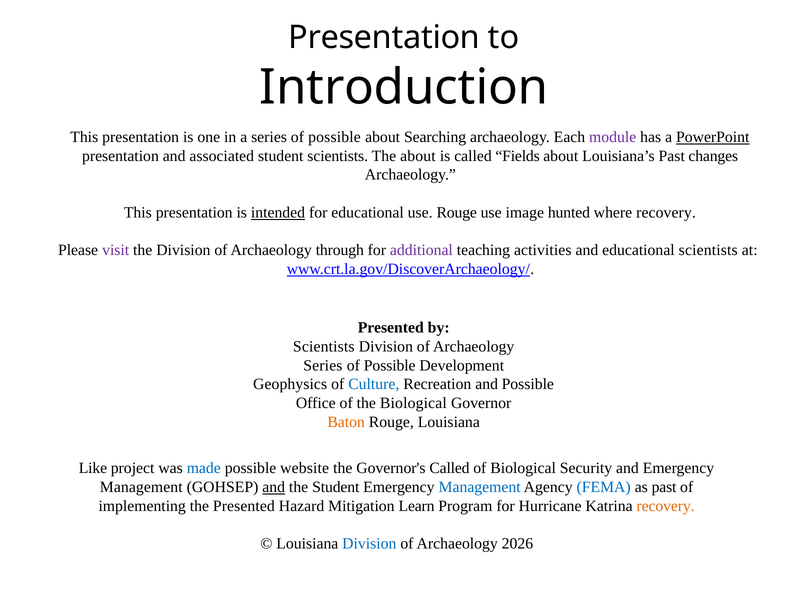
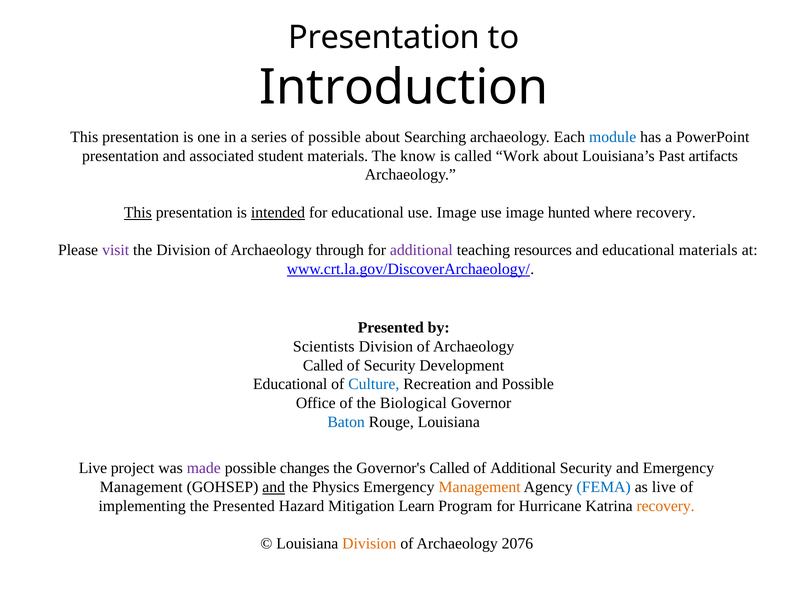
module colour: purple -> blue
PowerPoint underline: present -> none
student scientists: scientists -> materials
The about: about -> know
Fields: Fields -> Work
changes: changes -> artifacts
This at (138, 213) underline: none -> present
educational use Rouge: Rouge -> Image
activities: activities -> resources
educational scientists: scientists -> materials
Series at (323, 365): Series -> Called
Possible at (390, 365): Possible -> Security
Geophysics at (290, 384): Geophysics -> Educational
Baton colour: orange -> blue
Like at (93, 468): Like -> Live
made colour: blue -> purple
website: website -> changes
of Biological: Biological -> Additional
the Student: Student -> Physics
Management at (480, 487) colour: blue -> orange
as past: past -> live
Division at (369, 544) colour: blue -> orange
2026: 2026 -> 2076
